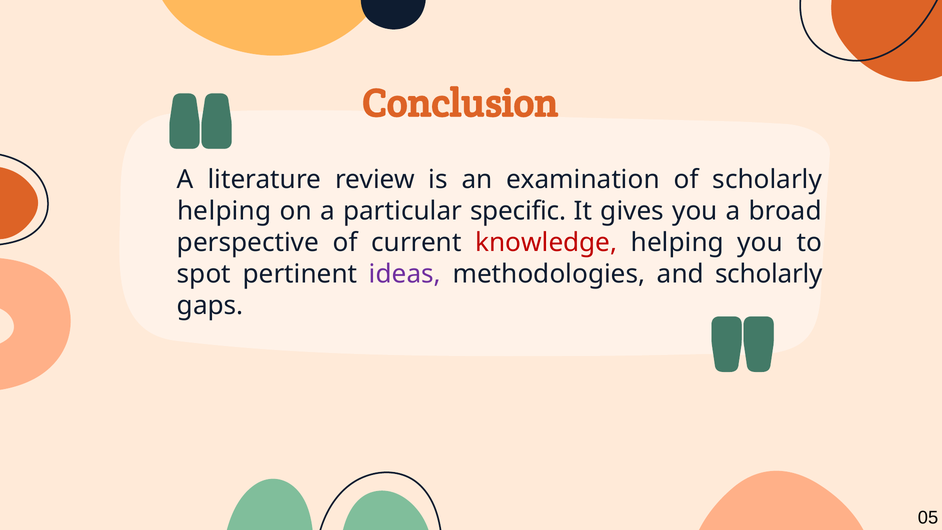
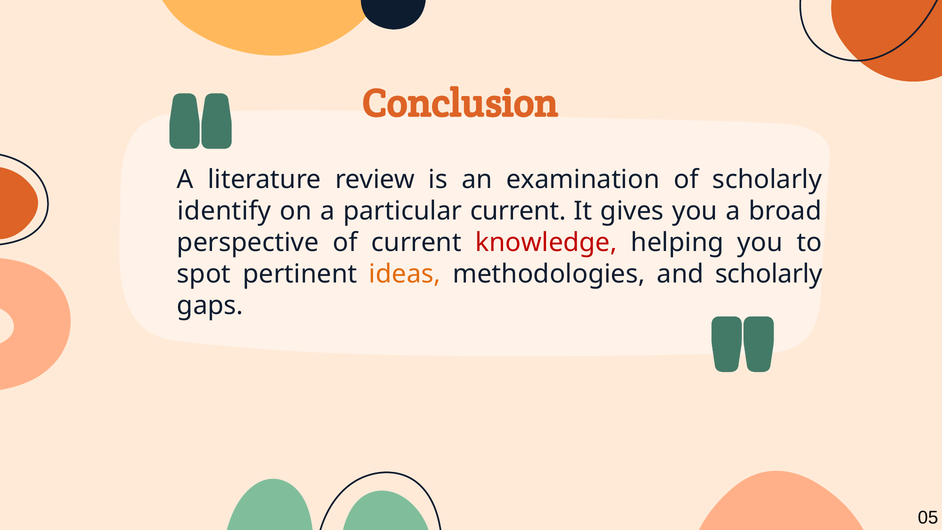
helping at (224, 211): helping -> identify
particular specific: specific -> current
ideas colour: purple -> orange
